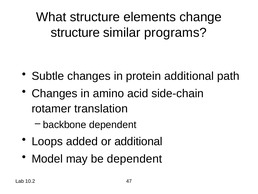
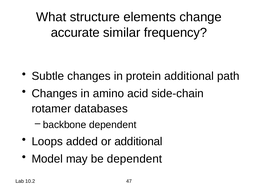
structure at (75, 33): structure -> accurate
programs: programs -> frequency
translation: translation -> databases
